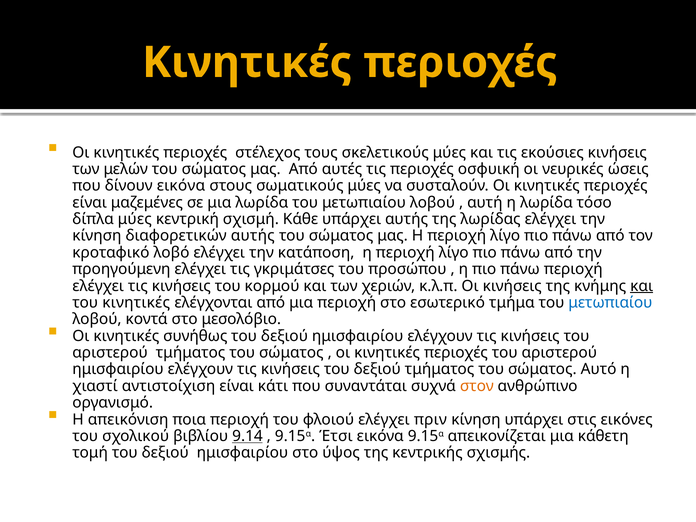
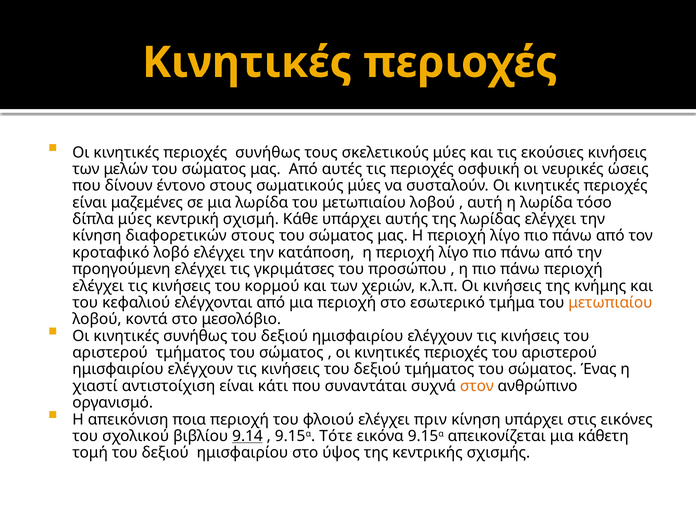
περιοχές στέλεχος: στέλεχος -> συνήθως
δίνουν εικόνα: εικόνα -> έντονο
διαφορετικών αυτής: αυτής -> στους
και at (642, 286) underline: present -> none
του κινητικές: κινητικές -> κεφαλιού
μετωπιαίου at (610, 303) colour: blue -> orange
Αυτό: Αυτό -> Ένας
Έτσι: Έτσι -> Τότε
